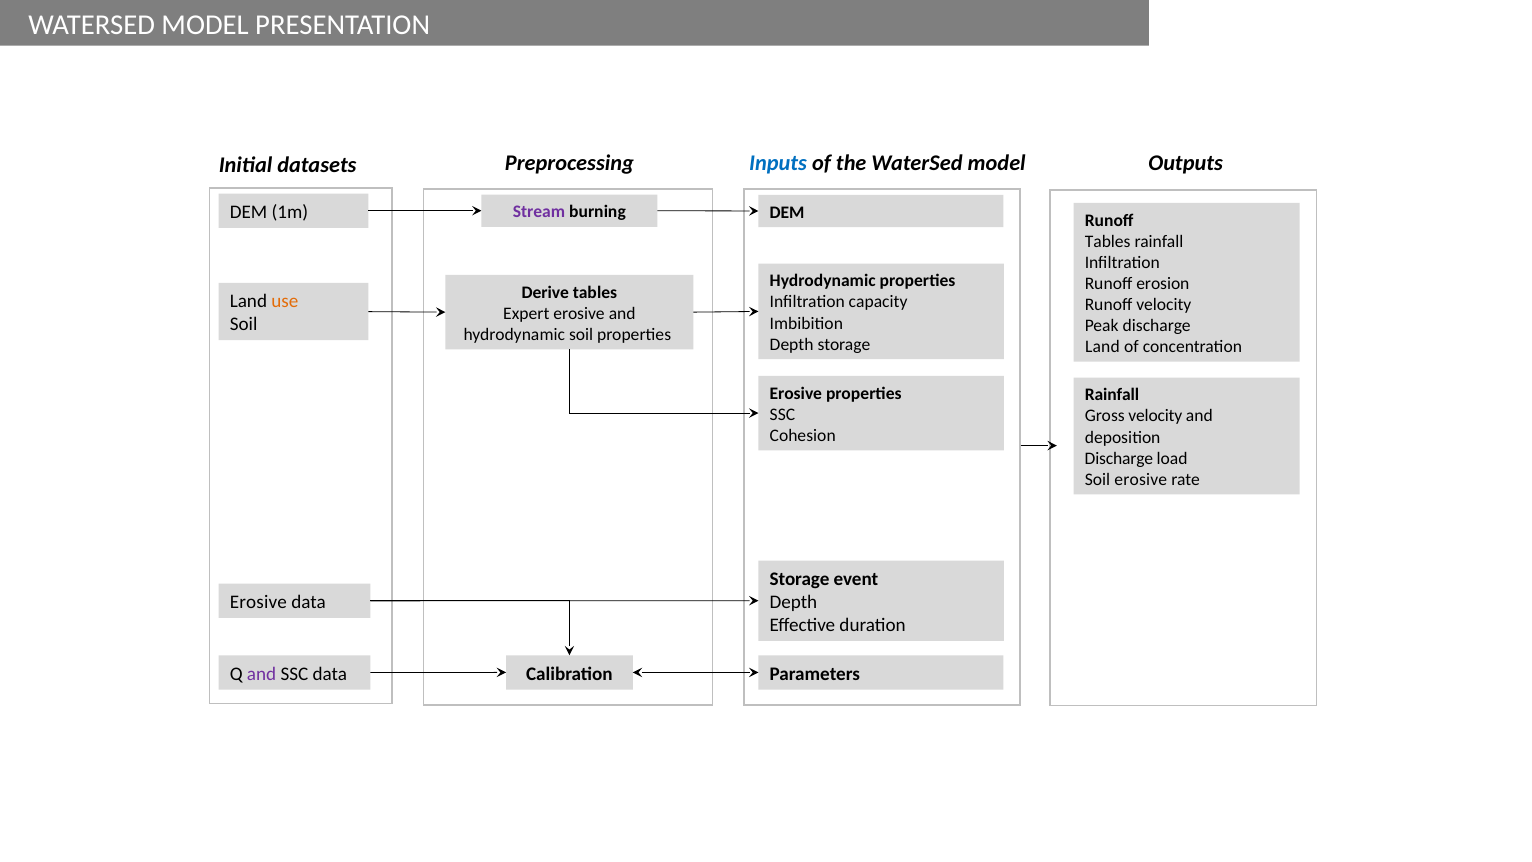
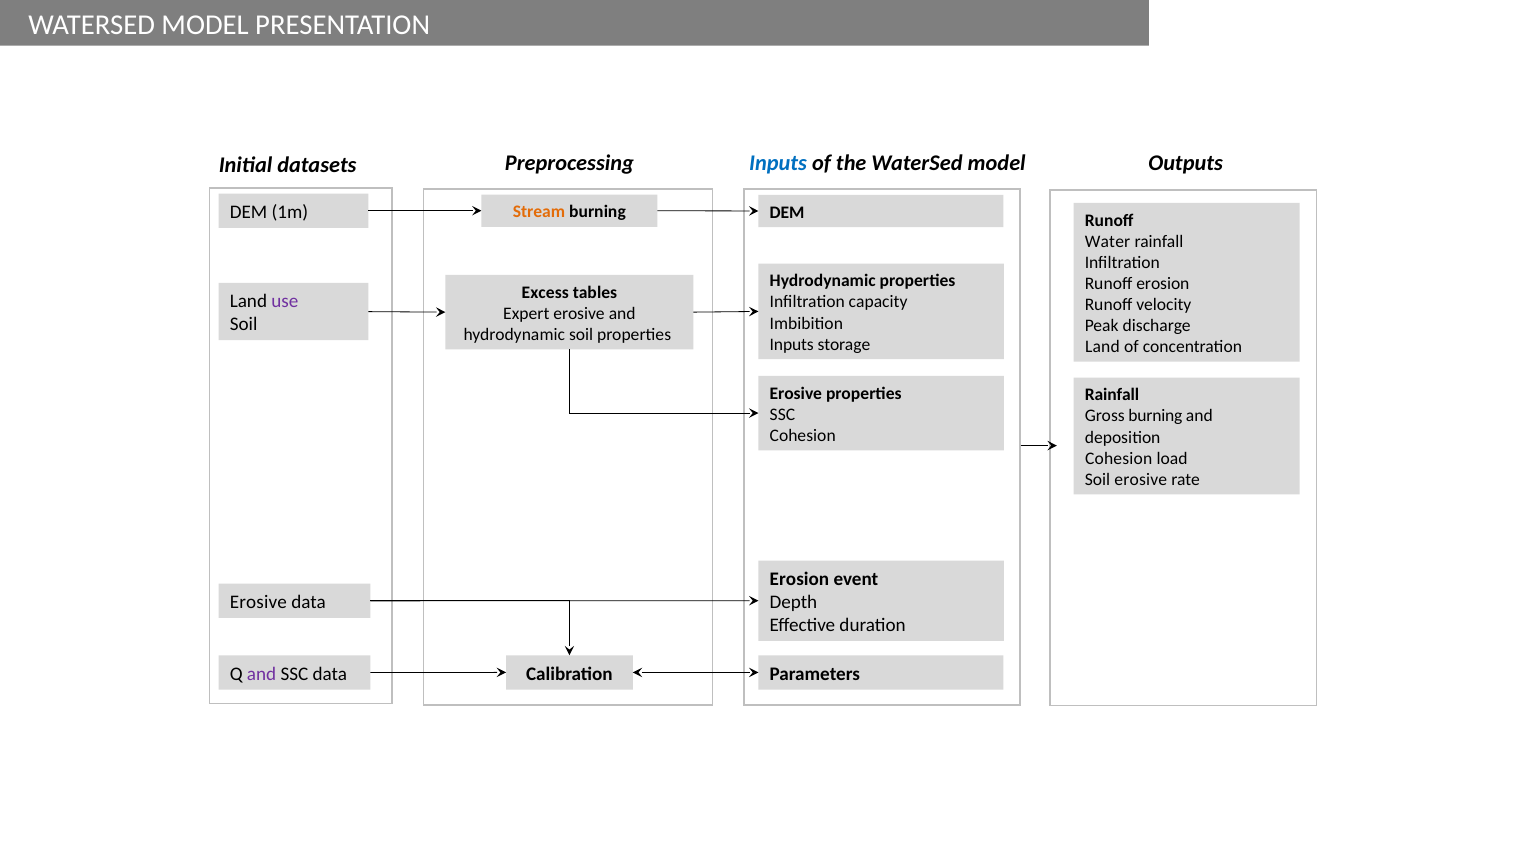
Stream colour: purple -> orange
Tables at (1108, 241): Tables -> Water
Derive: Derive -> Excess
use colour: orange -> purple
Depth at (792, 344): Depth -> Inputs
Gross velocity: velocity -> burning
Discharge at (1119, 458): Discharge -> Cohesion
Storage at (800, 579): Storage -> Erosion
